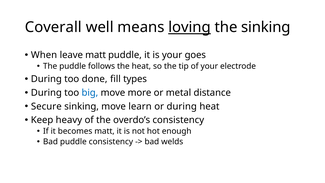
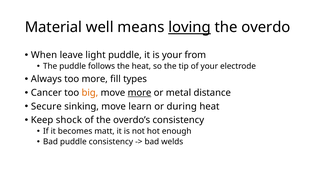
Coverall: Coverall -> Material
the sinking: sinking -> overdo
leave matt: matt -> light
goes: goes -> from
During at (46, 79): During -> Always
too done: done -> more
During at (46, 93): During -> Cancer
big colour: blue -> orange
more at (139, 93) underline: none -> present
heavy: heavy -> shock
